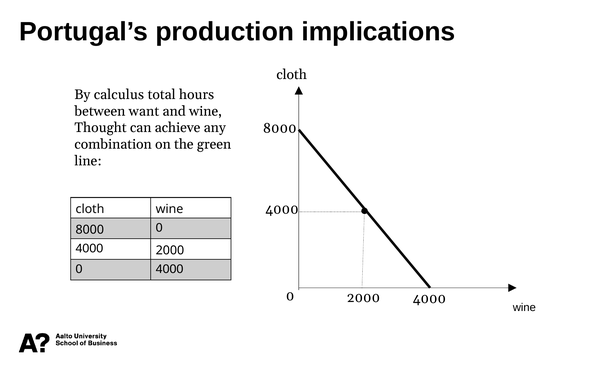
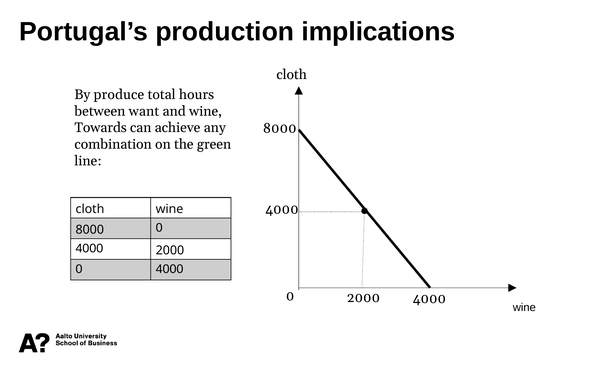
calculus: calculus -> produce
Thought: Thought -> Towards
